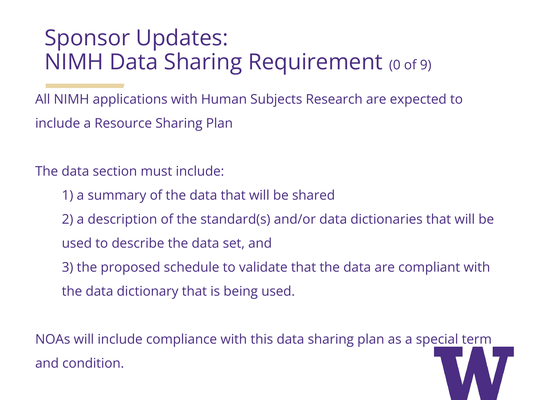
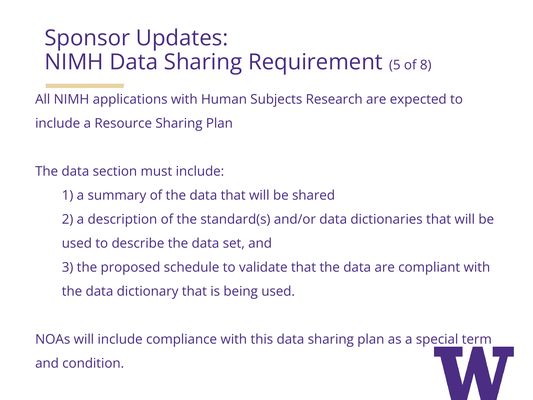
0: 0 -> 5
9: 9 -> 8
